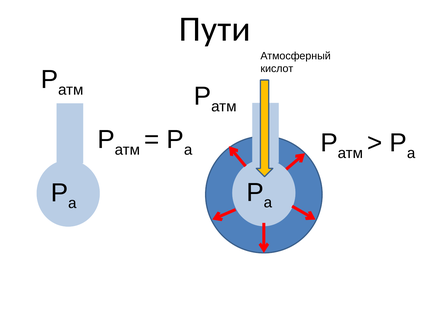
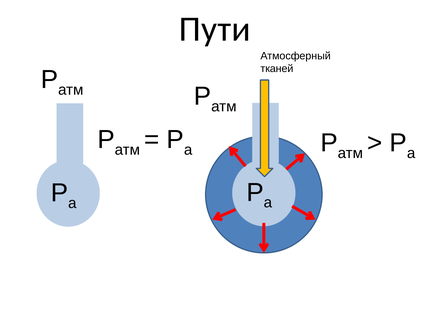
кислот: кислот -> тканей
